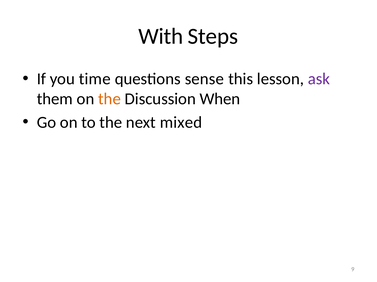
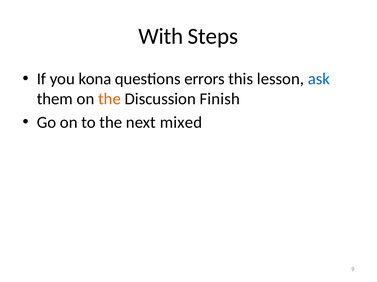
time: time -> kona
sense: sense -> errors
ask colour: purple -> blue
When: When -> Finish
